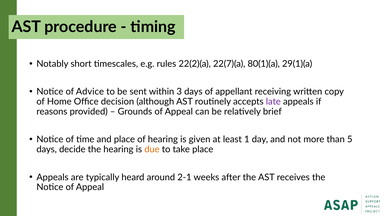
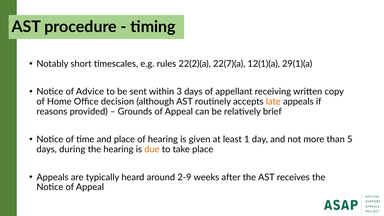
80(1)(a: 80(1)(a -> 12(1)(a
late colour: purple -> orange
decide: decide -> during
2-1: 2-1 -> 2-9
